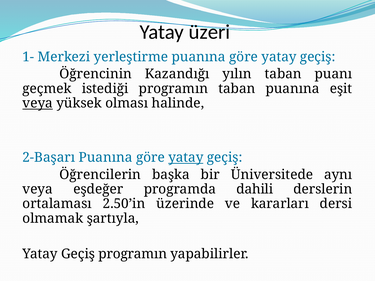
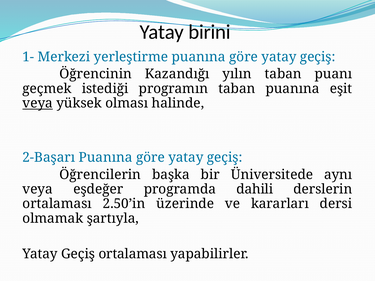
üzeri: üzeri -> birini
yatay at (186, 158) underline: present -> none
Geçiş programın: programın -> ortalaması
